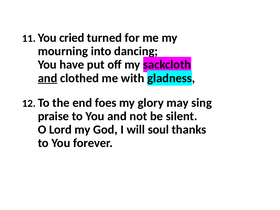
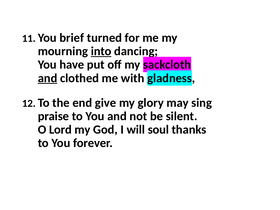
cried: cried -> brief
into underline: none -> present
foes: foes -> give
